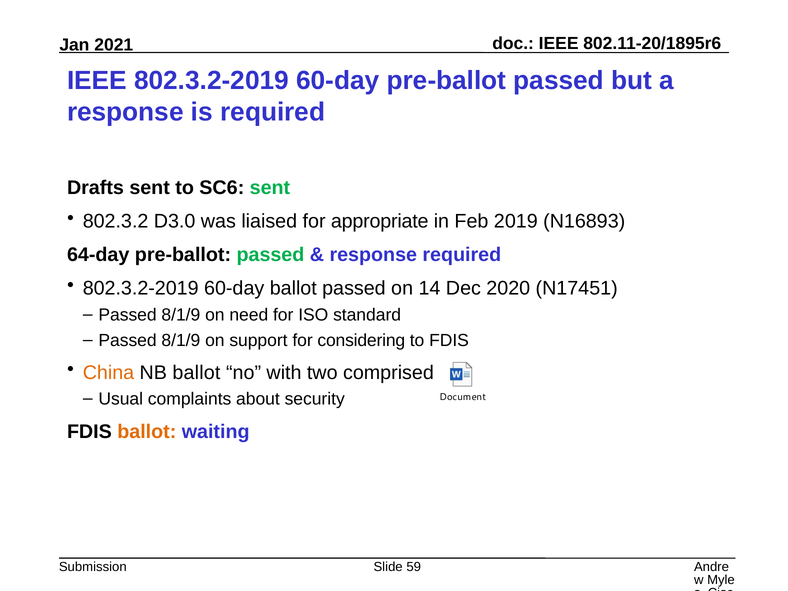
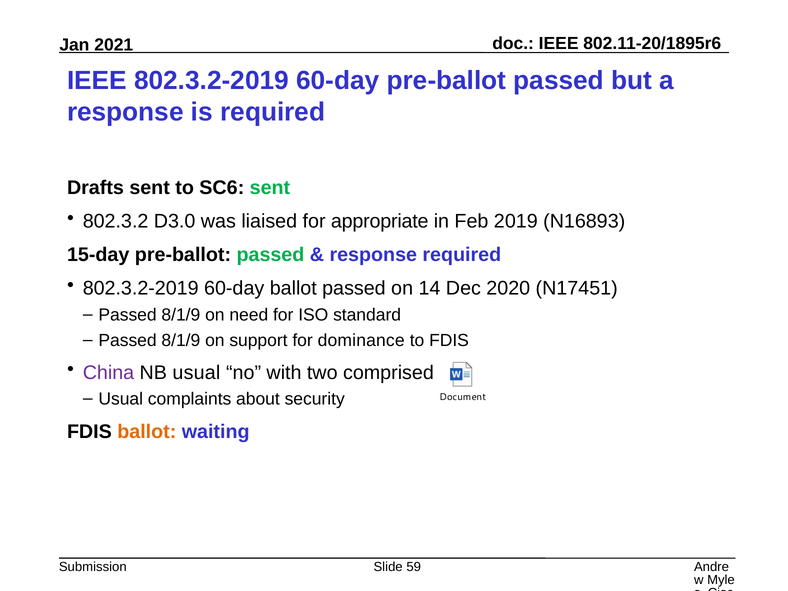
64-day: 64-day -> 15-day
considering: considering -> dominance
China colour: orange -> purple
NB ballot: ballot -> usual
